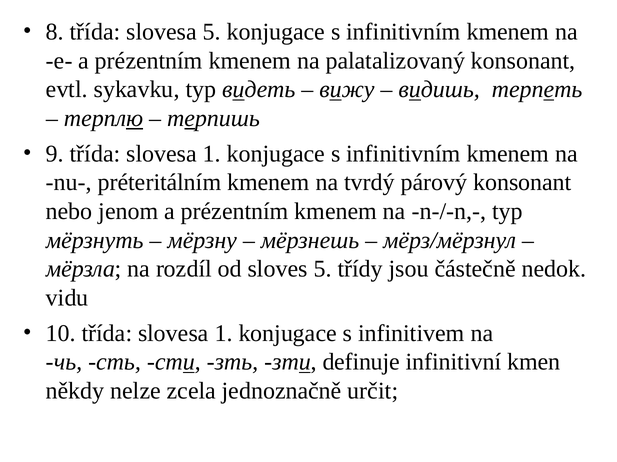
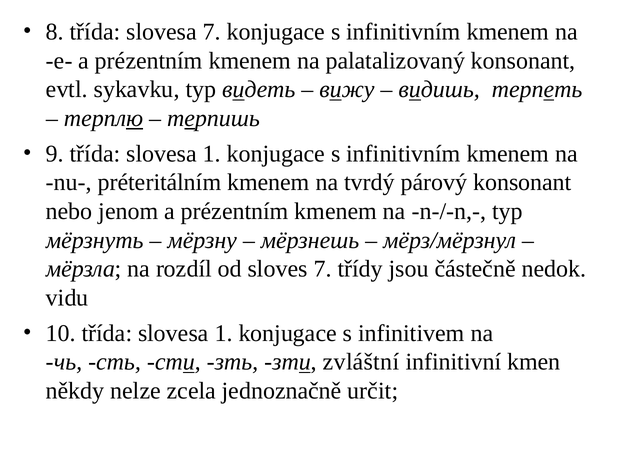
slovesa 5: 5 -> 7
sloves 5: 5 -> 7
definuje: definuje -> zvláštní
